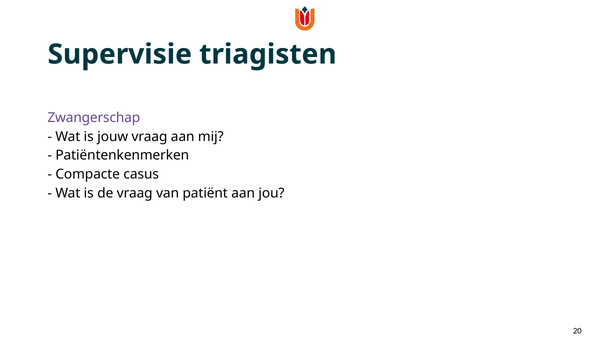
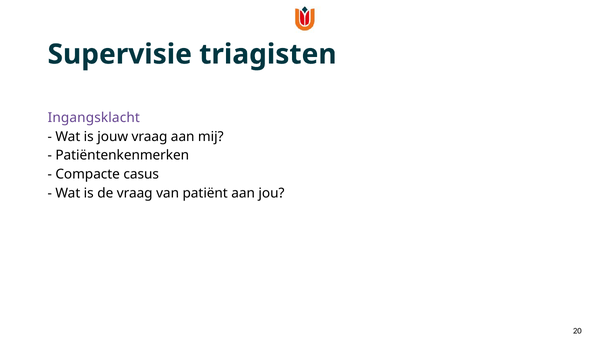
Zwangerschap: Zwangerschap -> Ingangsklacht
